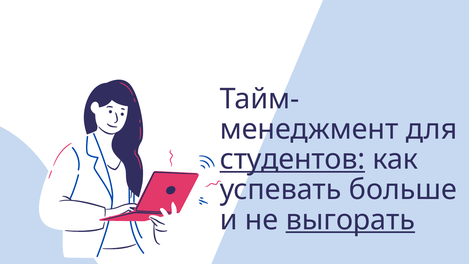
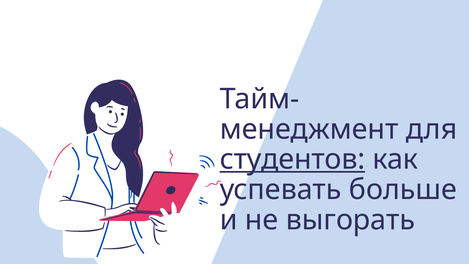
выгорать underline: present -> none
